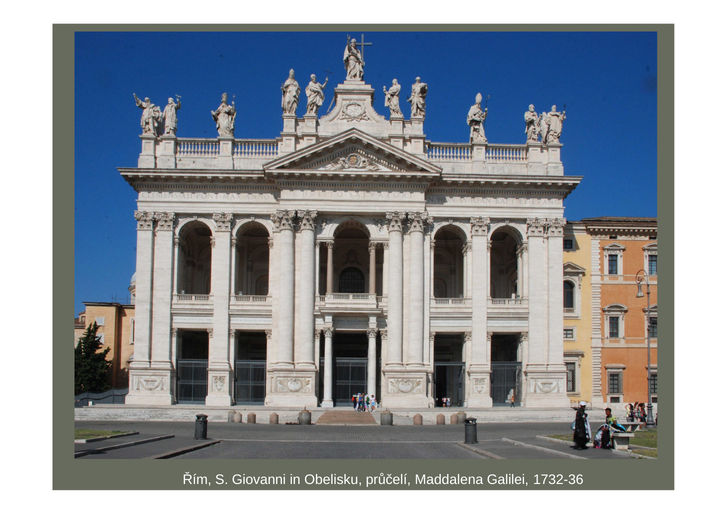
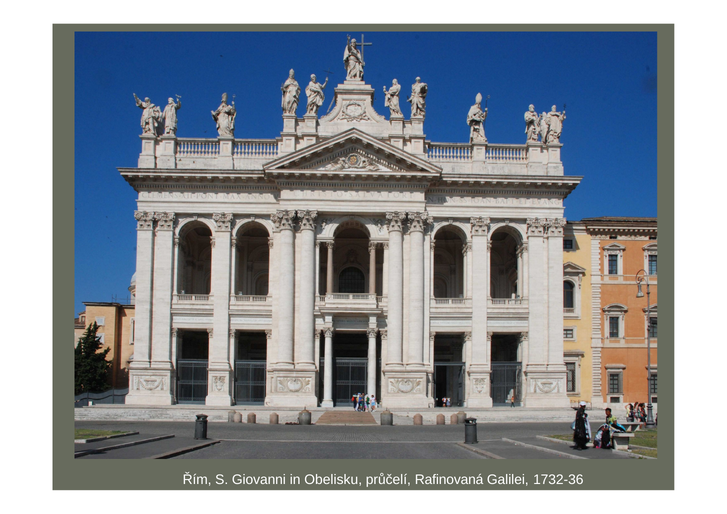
Maddalena: Maddalena -> Rafinovaná
